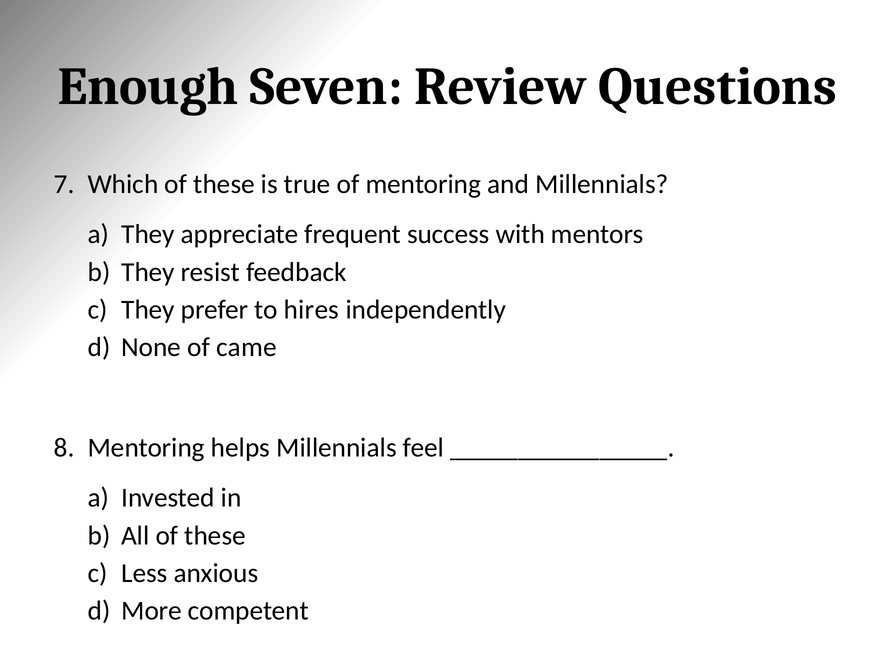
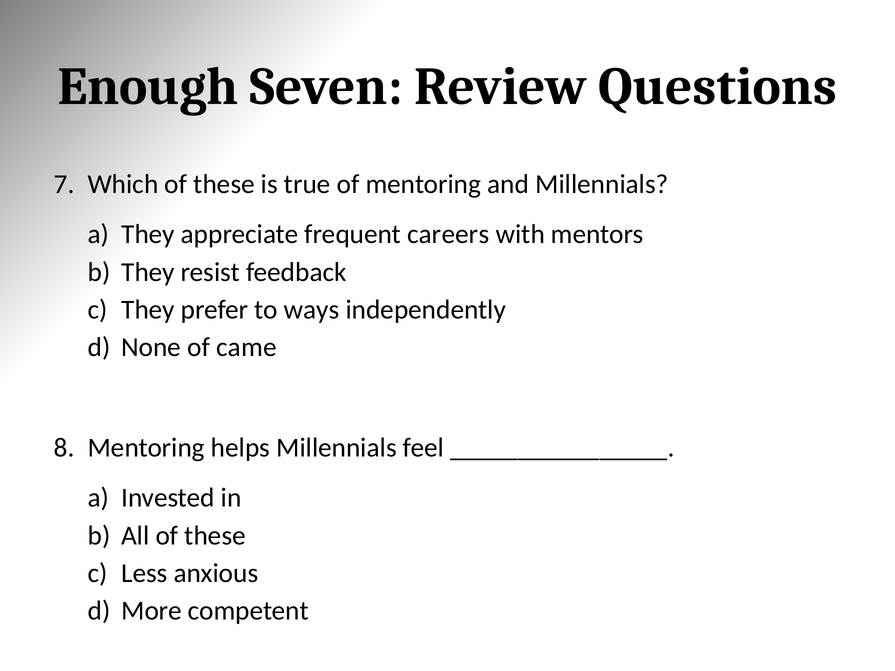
success: success -> careers
hires: hires -> ways
